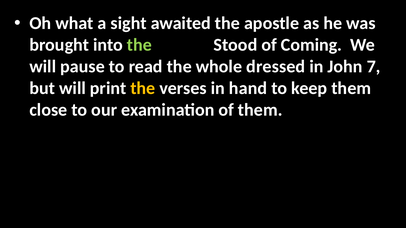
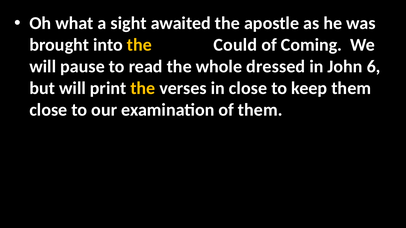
the at (139, 45) colour: light green -> yellow
Stood: Stood -> Could
7: 7 -> 6
in hand: hand -> close
